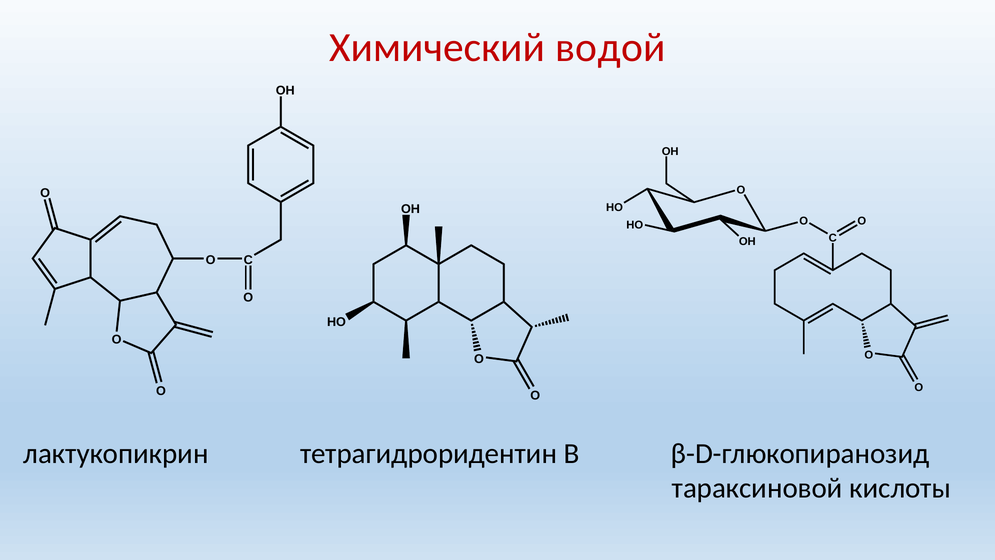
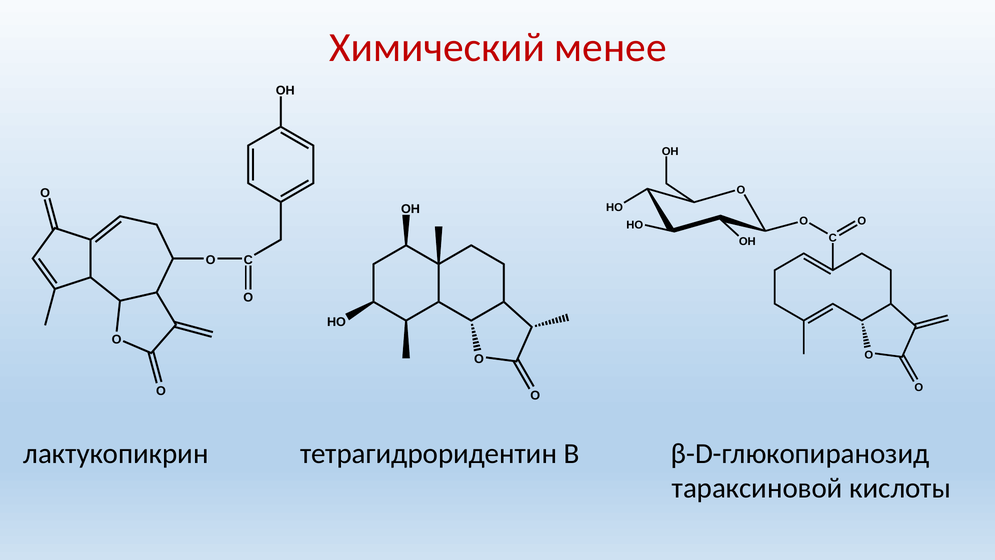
водой: водой -> менее
